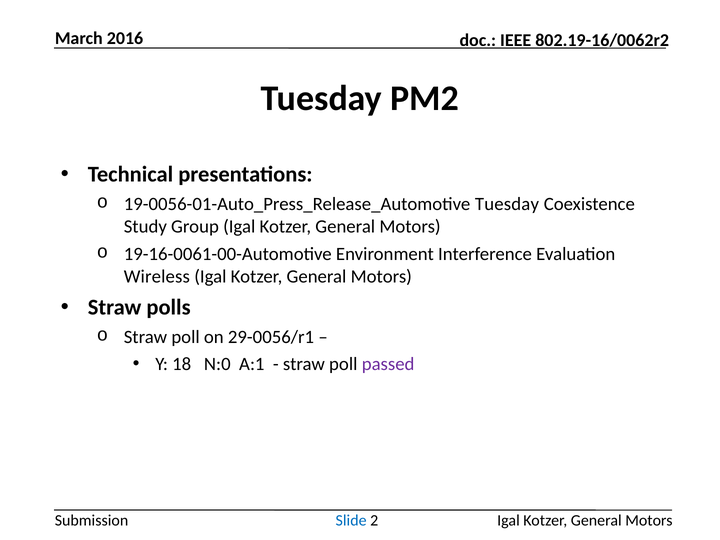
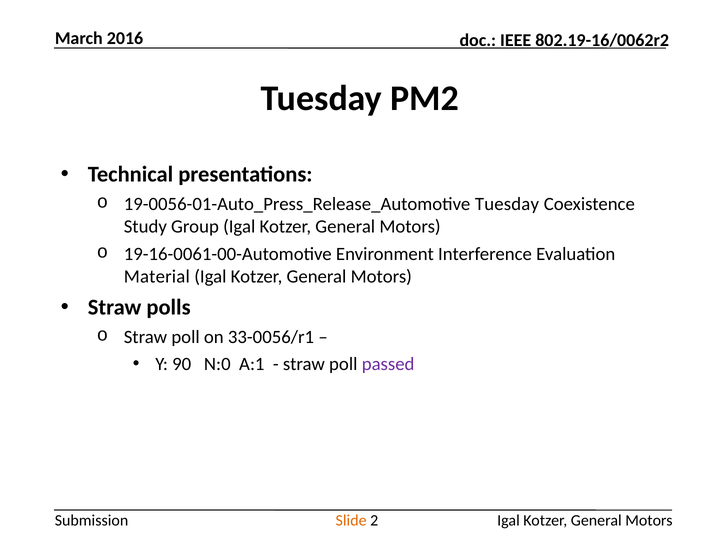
Wireless: Wireless -> Material
29-0056/r1: 29-0056/r1 -> 33-0056/r1
18: 18 -> 90
Slide colour: blue -> orange
